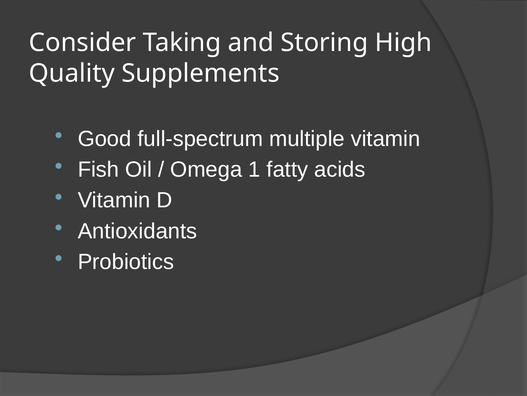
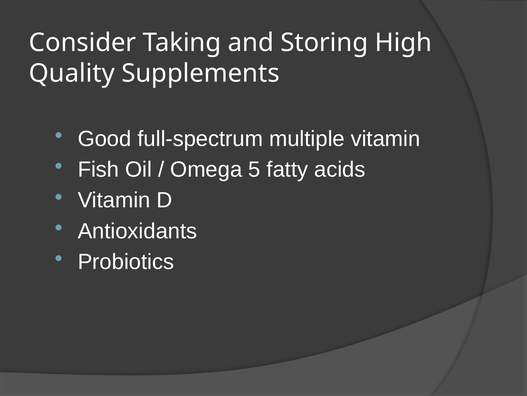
1: 1 -> 5
